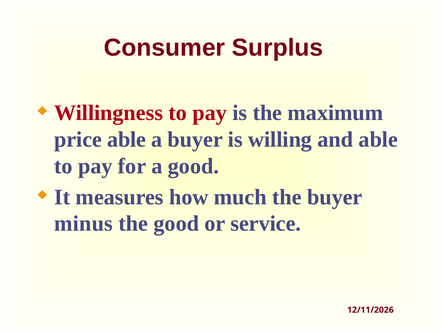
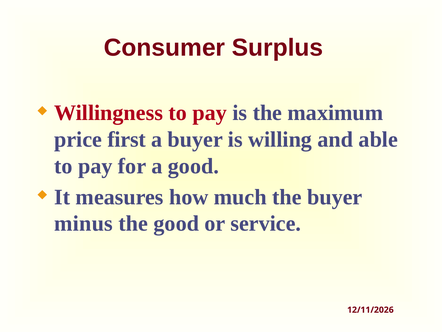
price able: able -> first
